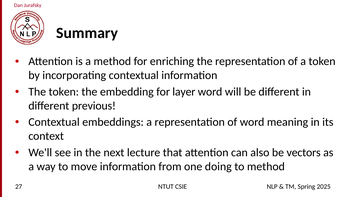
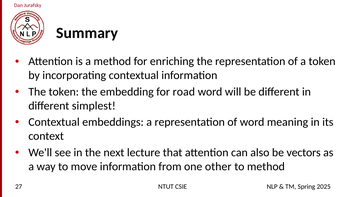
layer: layer -> road
previous: previous -> simplest
doing: doing -> other
